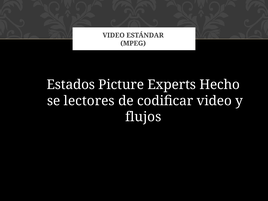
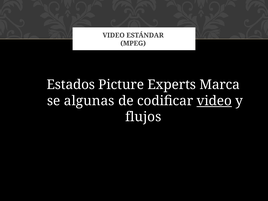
Hecho: Hecho -> Marca
lectores: lectores -> algunas
video at (214, 101) underline: none -> present
